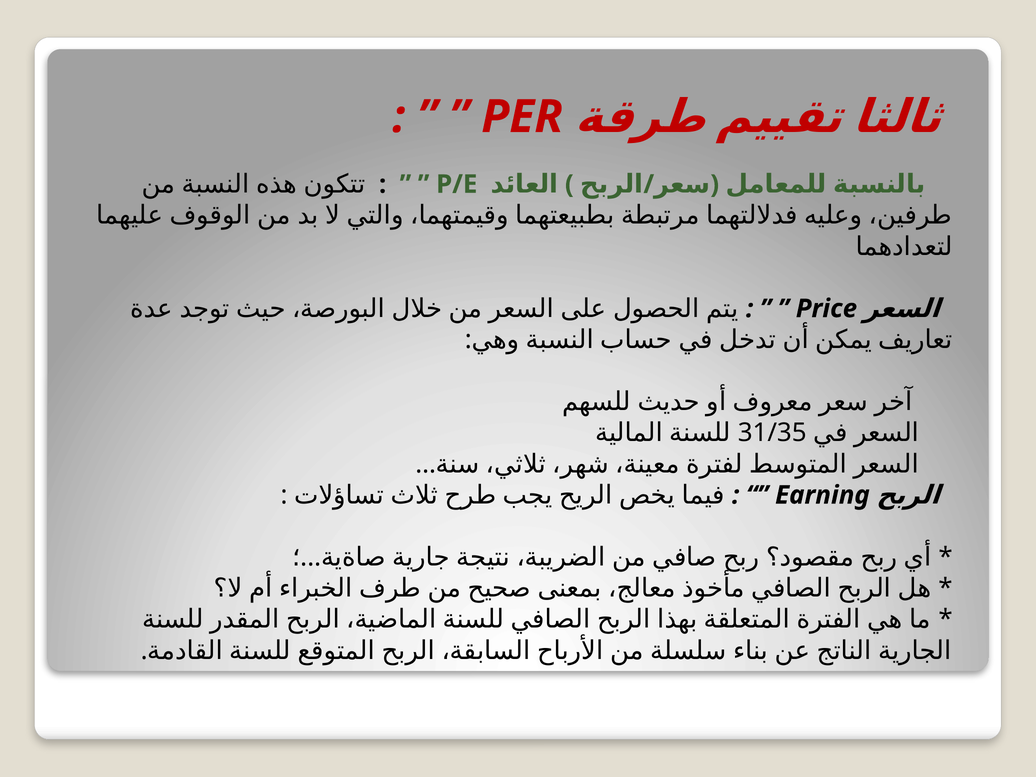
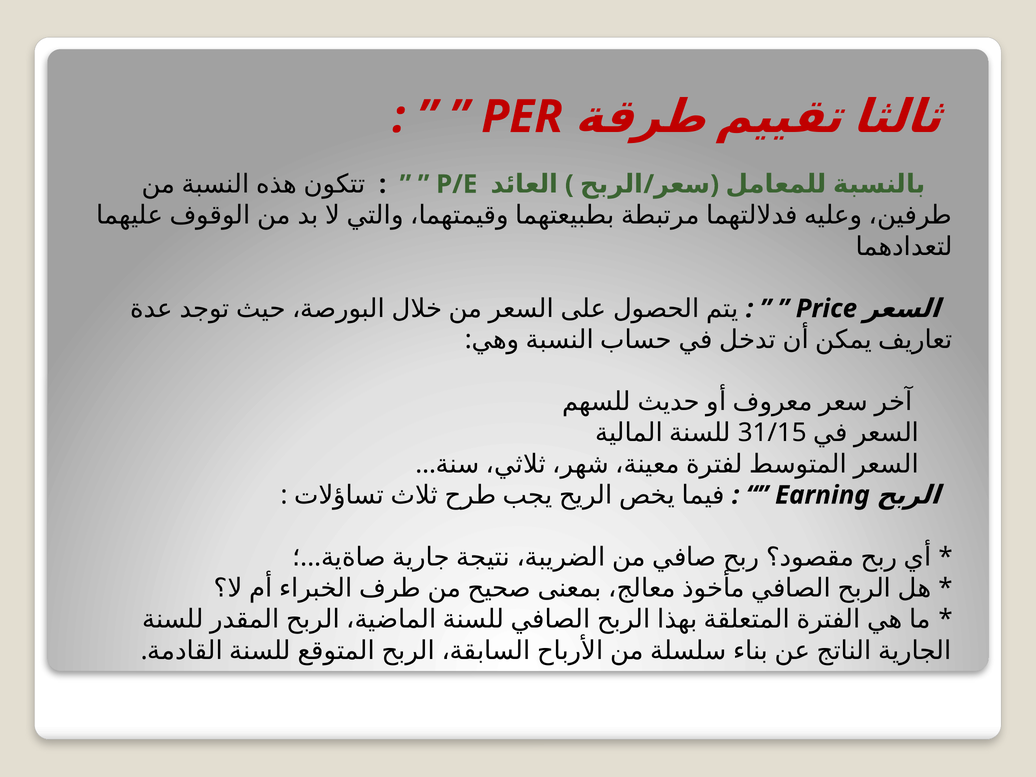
31/35: 31/35 -> 31/15
